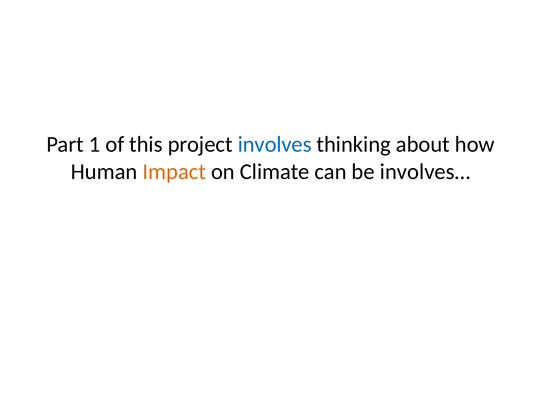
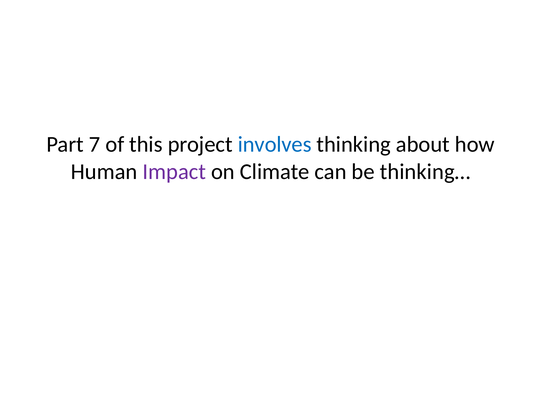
1: 1 -> 7
Impact colour: orange -> purple
involves…: involves… -> thinking…
